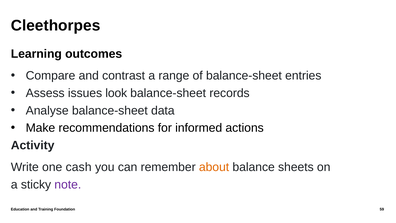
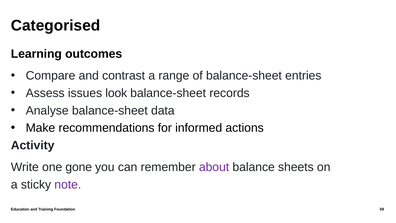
Cleethorpes: Cleethorpes -> Categorised
cash: cash -> gone
about colour: orange -> purple
